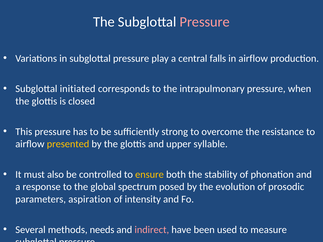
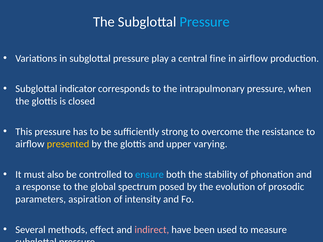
Pressure at (205, 22) colour: pink -> light blue
falls: falls -> fine
initiated: initiated -> indicator
syllable: syllable -> varying
ensure colour: yellow -> light blue
needs: needs -> effect
